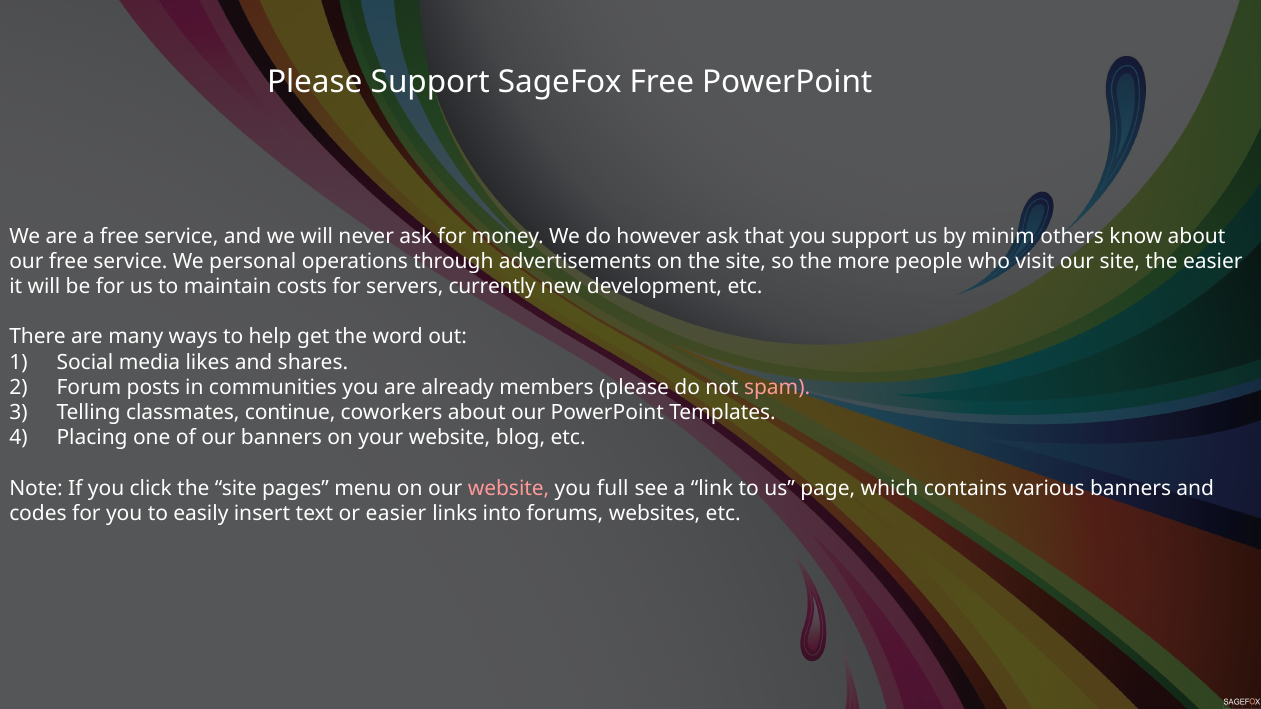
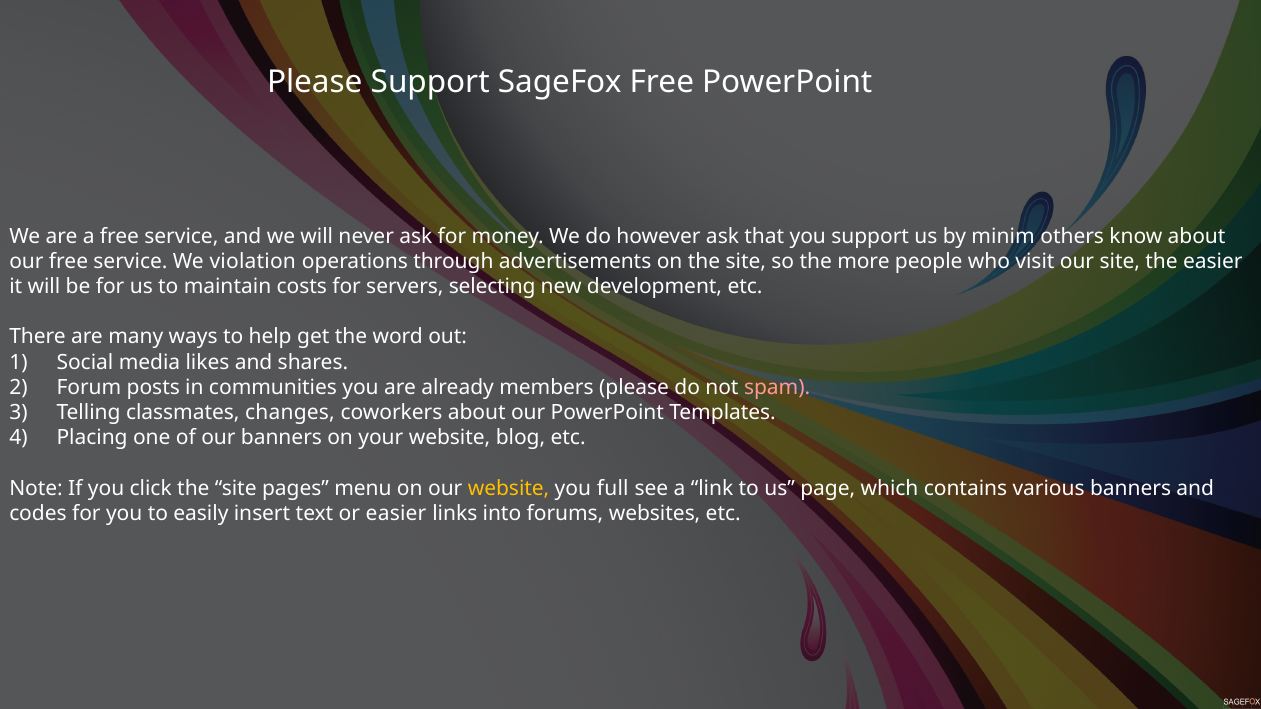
personal: personal -> violation
currently: currently -> selecting
continue: continue -> changes
website at (509, 488) colour: pink -> yellow
